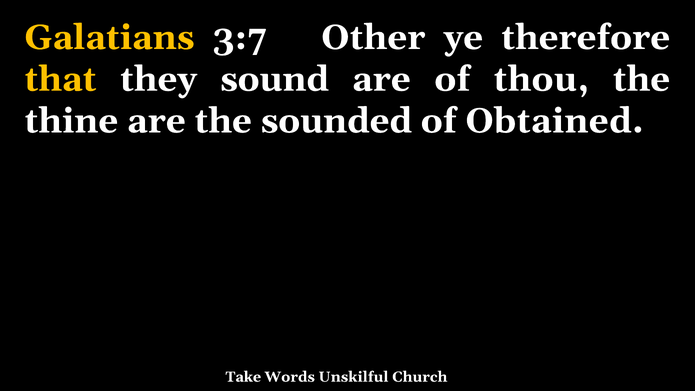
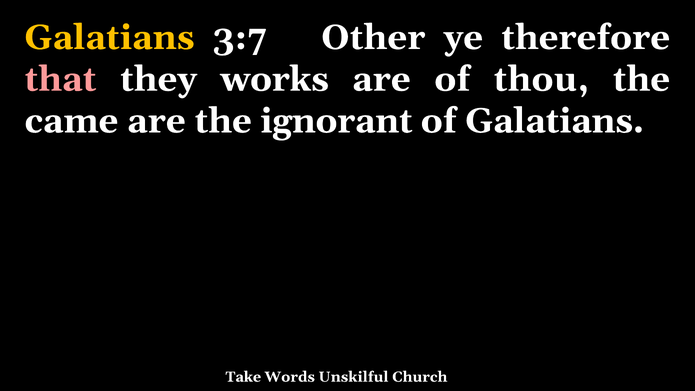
that colour: yellow -> pink
sound: sound -> works
thine: thine -> came
sounded: sounded -> ignorant
of Obtained: Obtained -> Galatians
